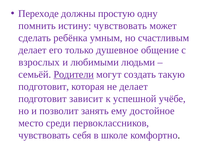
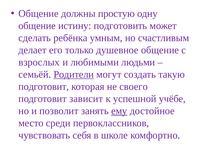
Переходе at (39, 14): Переходе -> Общение
помнить at (37, 26): помнить -> общение
истину чувствовать: чувствовать -> подготовить
не делает: делает -> своего
ему underline: none -> present
